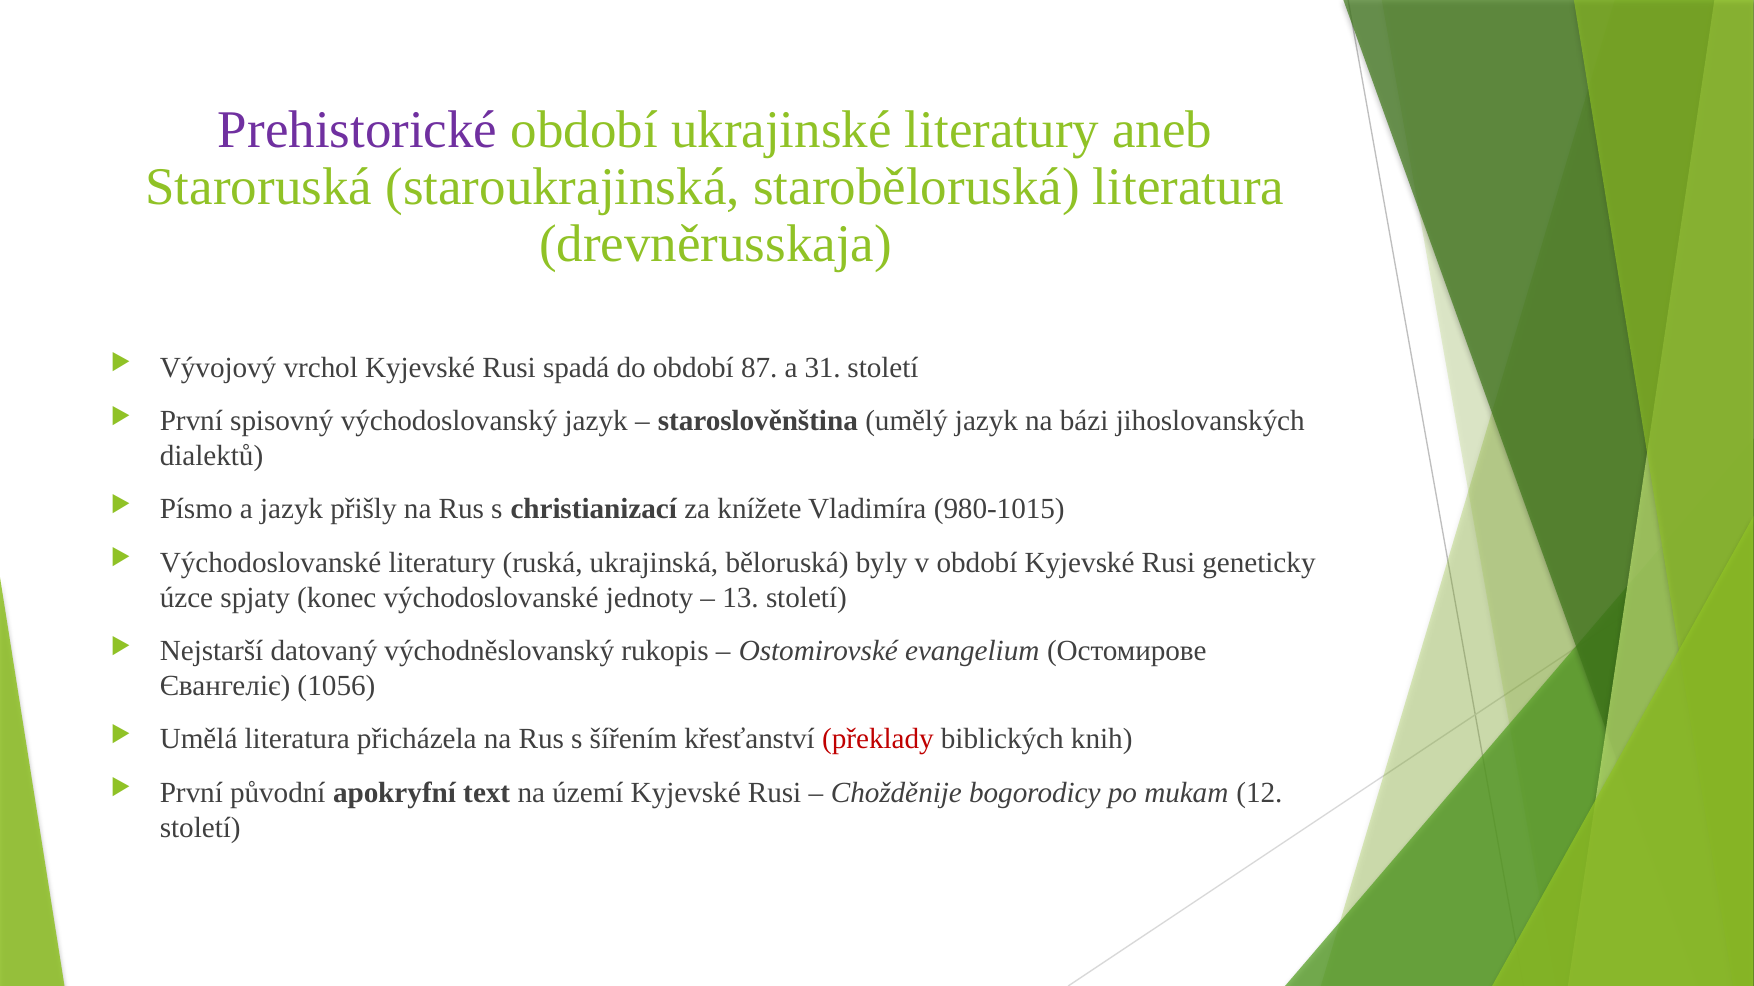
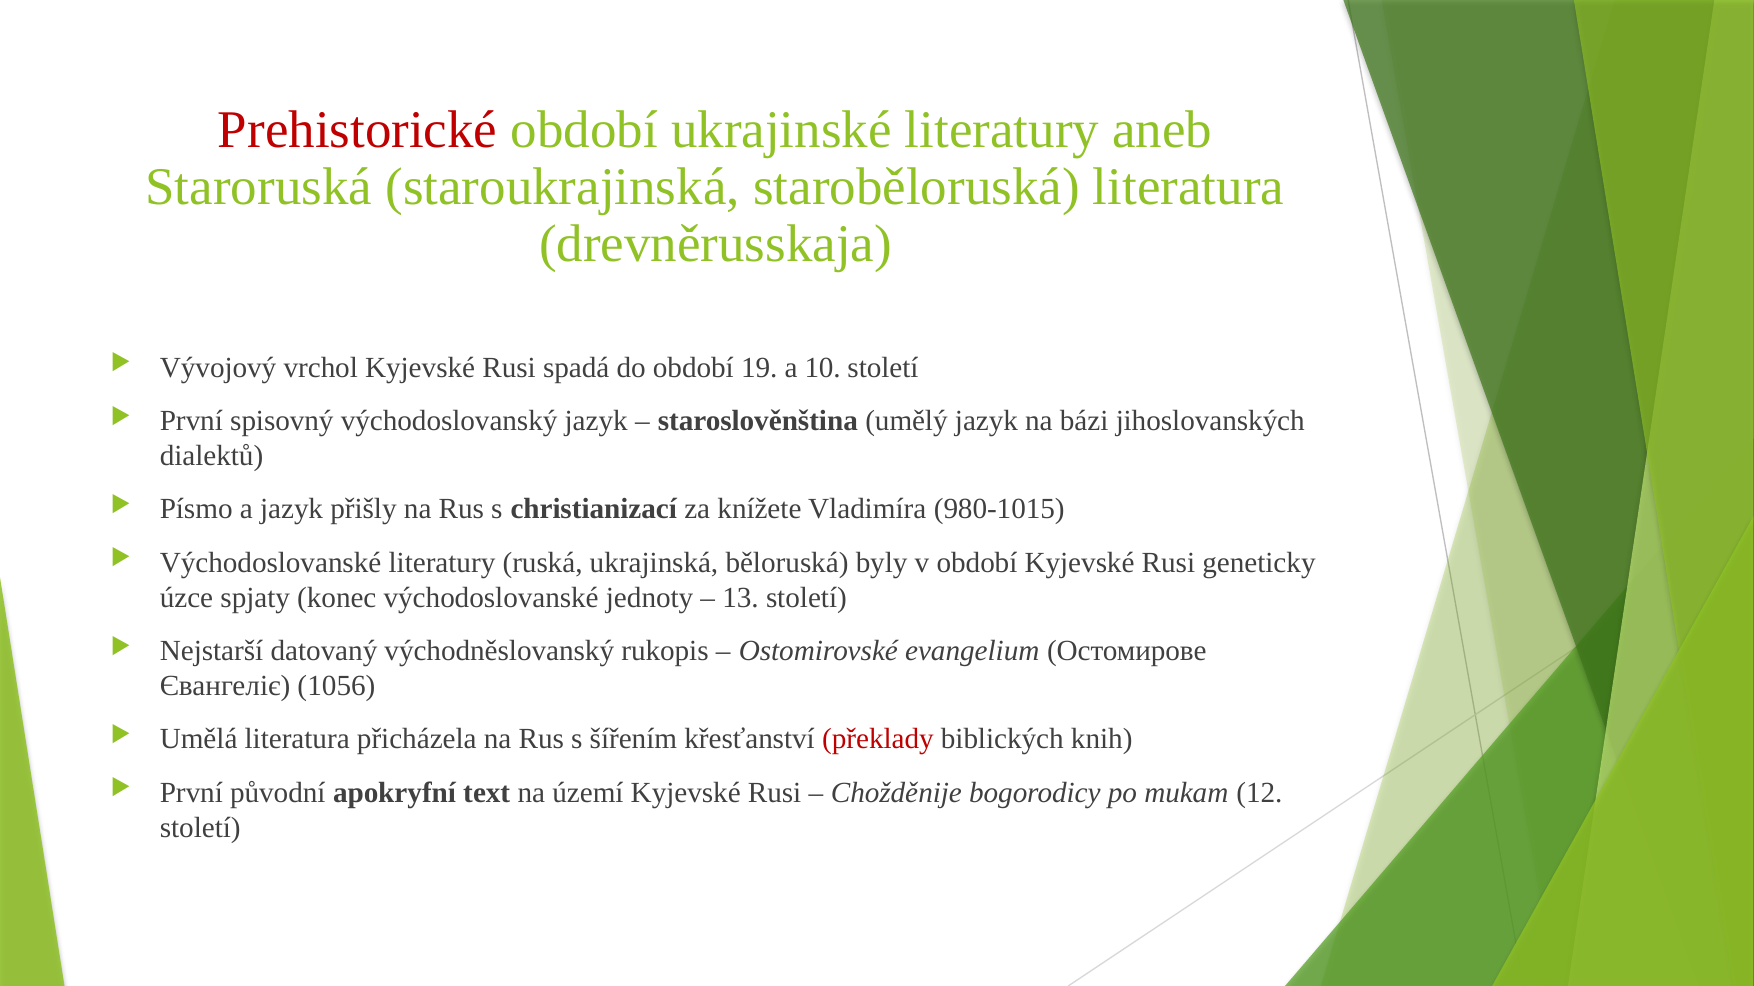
Prehistorické colour: purple -> red
87: 87 -> 19
31: 31 -> 10
